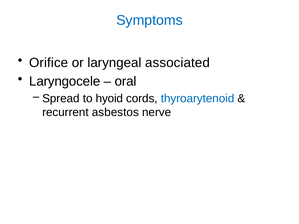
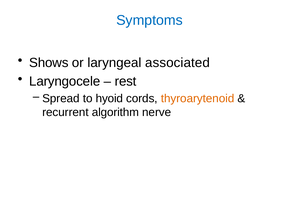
Orifice: Orifice -> Shows
oral: oral -> rest
thyroarytenoid colour: blue -> orange
asbestos: asbestos -> algorithm
